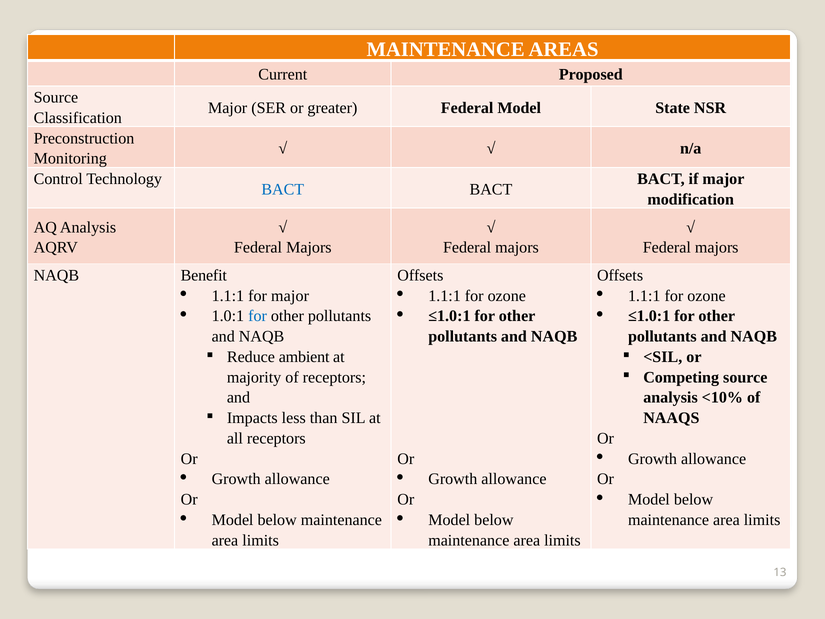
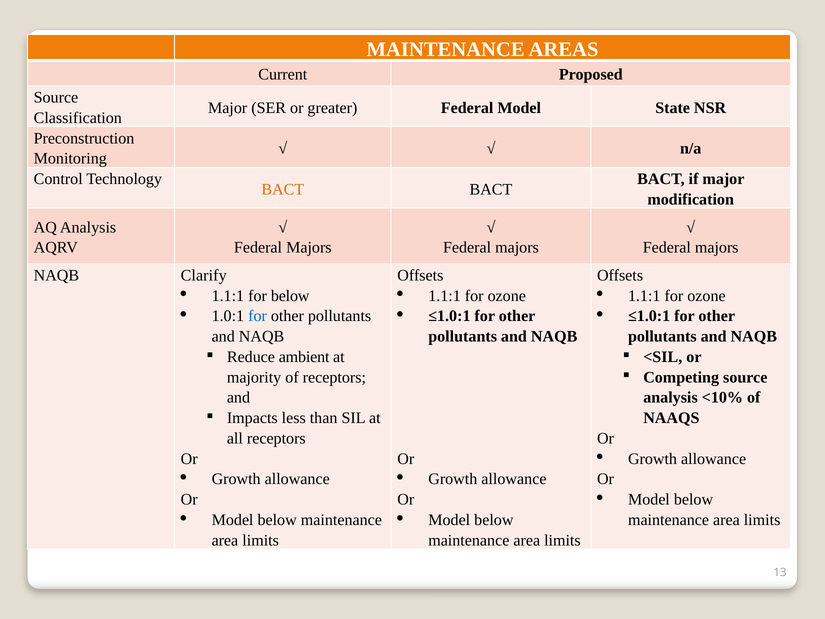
BACT at (283, 189) colour: blue -> orange
Benefit: Benefit -> Clarify
for major: major -> below
